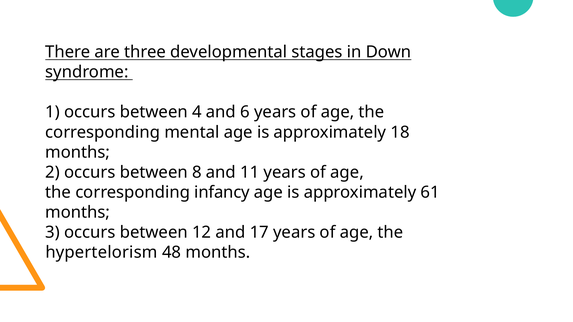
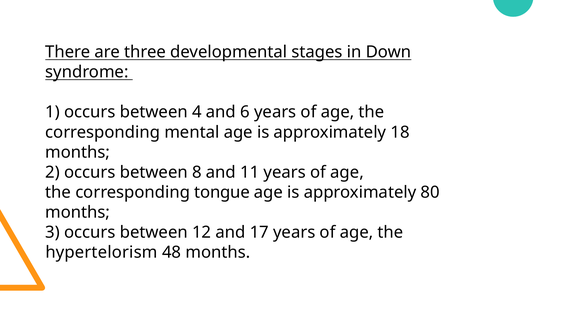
infancy: infancy -> tongue
61: 61 -> 80
